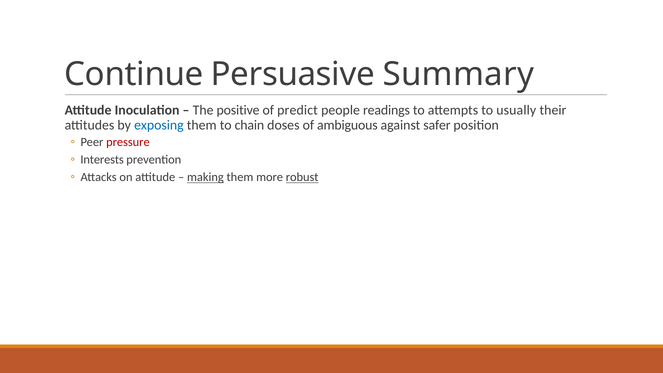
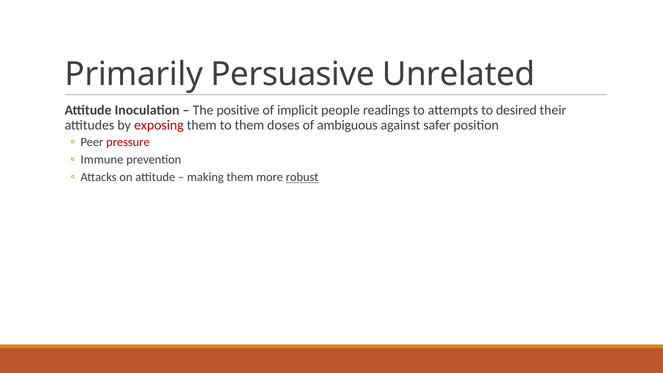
Continue: Continue -> Primarily
Summary: Summary -> Unrelated
predict: predict -> implicit
usually: usually -> desired
exposing colour: blue -> red
to chain: chain -> them
Interests: Interests -> Immune
making underline: present -> none
